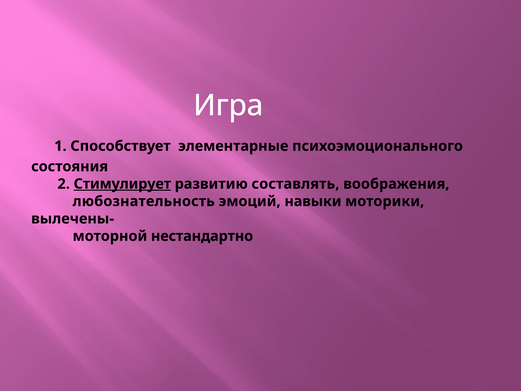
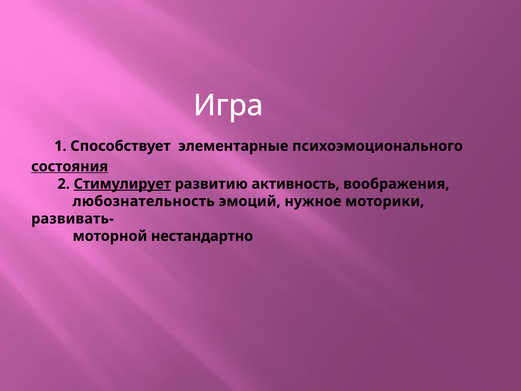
состояния underline: none -> present
составлять: составлять -> активность
навыки: навыки -> нужное
вылечены-: вылечены- -> развивать-
